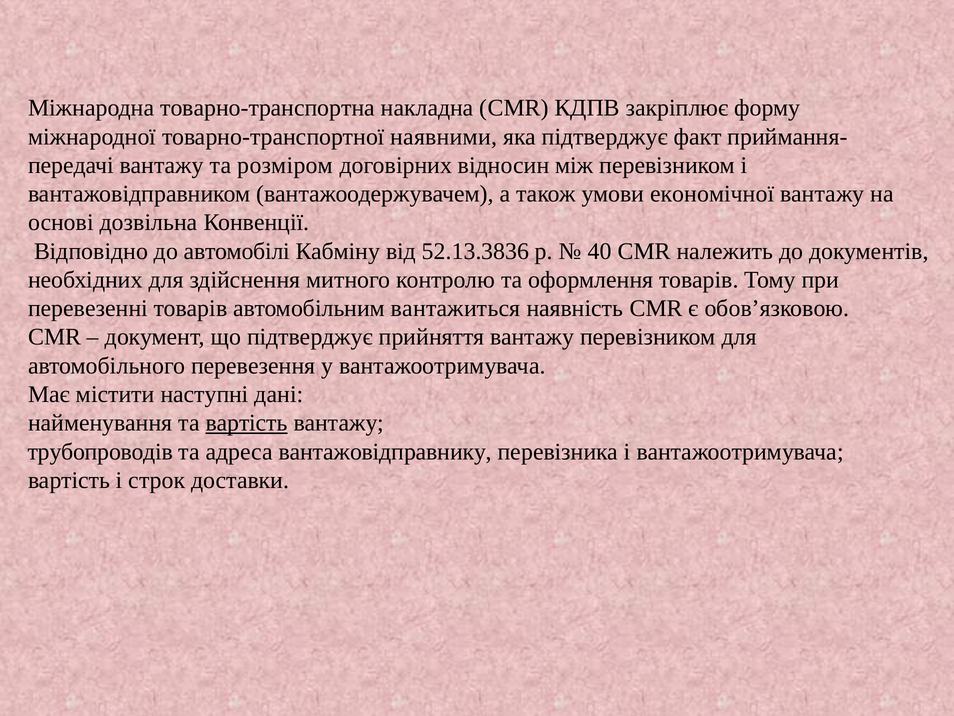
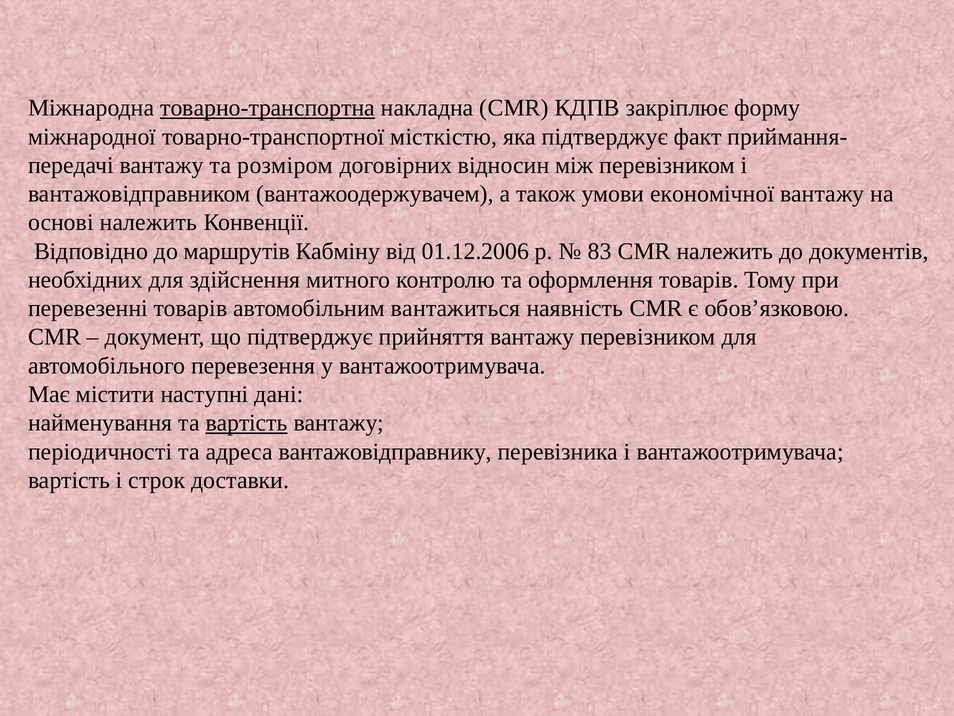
товарно-транспортна underline: none -> present
наявними: наявними -> місткістю
основі дозвільна: дозвільна -> належить
автомобілі: автомобілі -> маршрутів
52.13.3836: 52.13.3836 -> 01.12.2006
40: 40 -> 83
трубопроводів: трубопроводів -> періодичності
